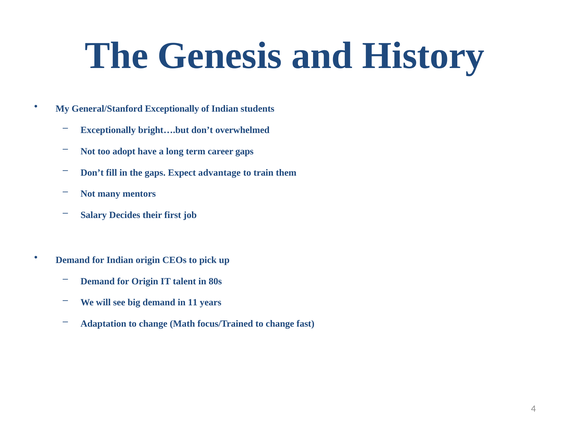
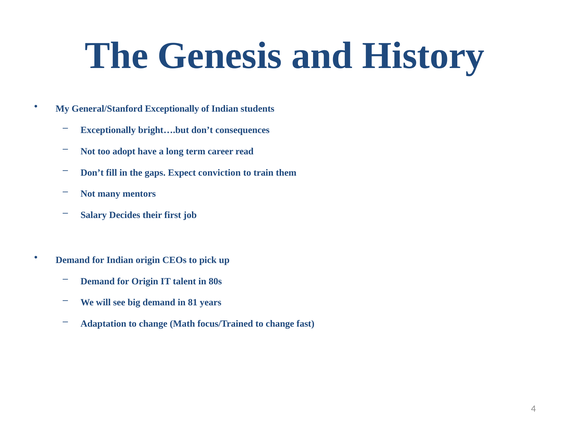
overwhelmed: overwhelmed -> consequences
career gaps: gaps -> read
advantage: advantage -> conviction
11: 11 -> 81
